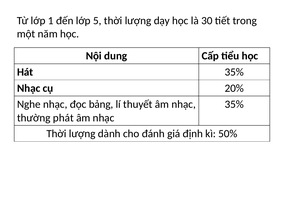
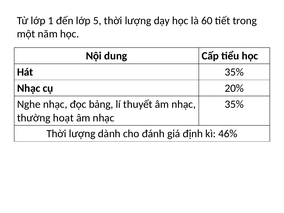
30: 30 -> 60
phát: phát -> hoạt
50%: 50% -> 46%
